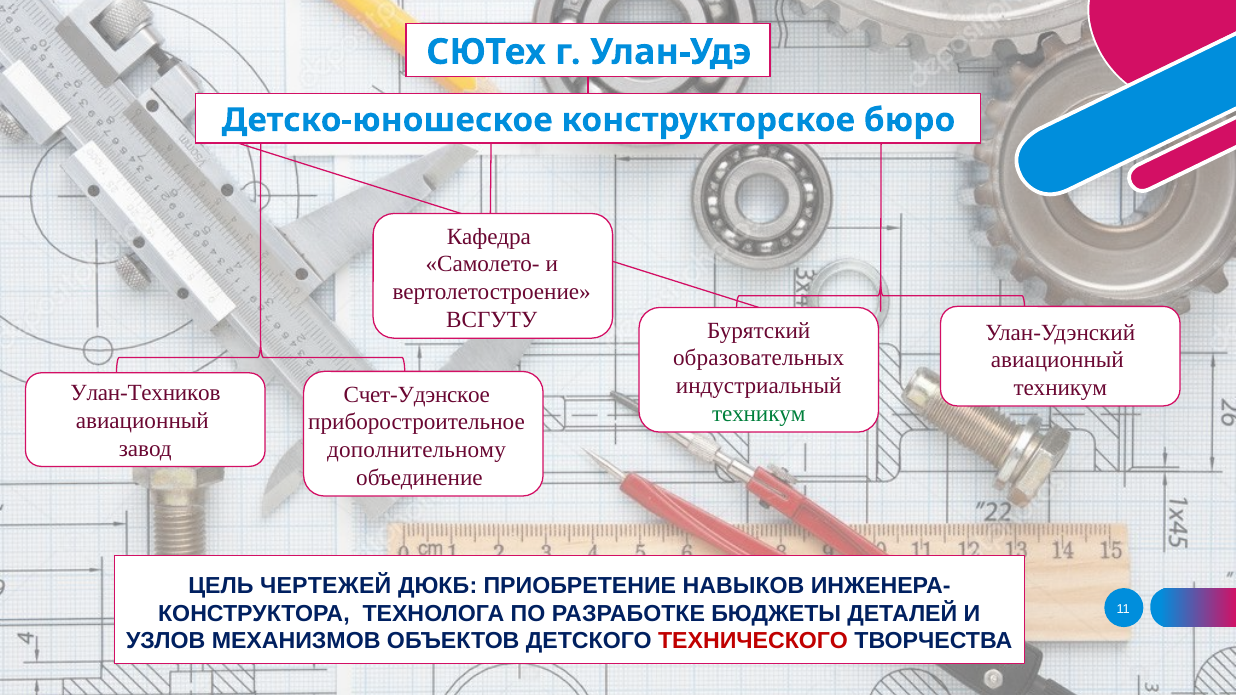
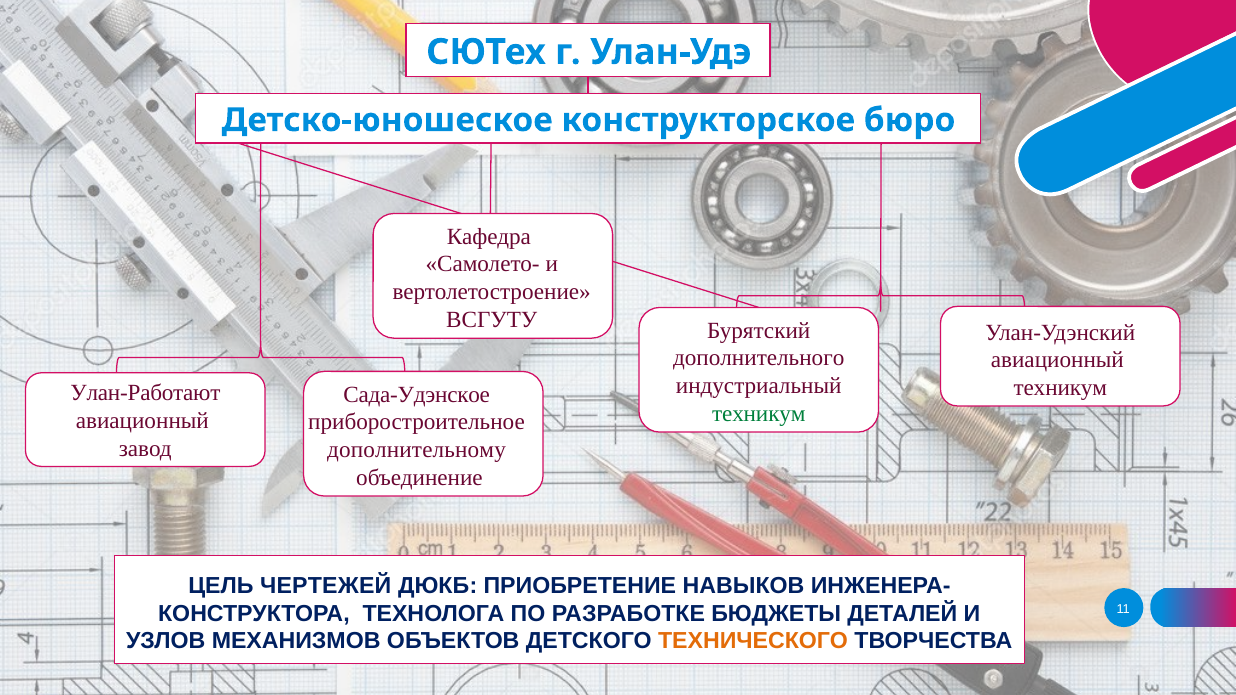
образовательных: образовательных -> дополнительного
Улан-Техников: Улан-Техников -> Улан-Работают
Счет-Удэнское: Счет-Удэнское -> Сада-Удэнское
ТЕХНИЧЕСКОГО colour: red -> orange
